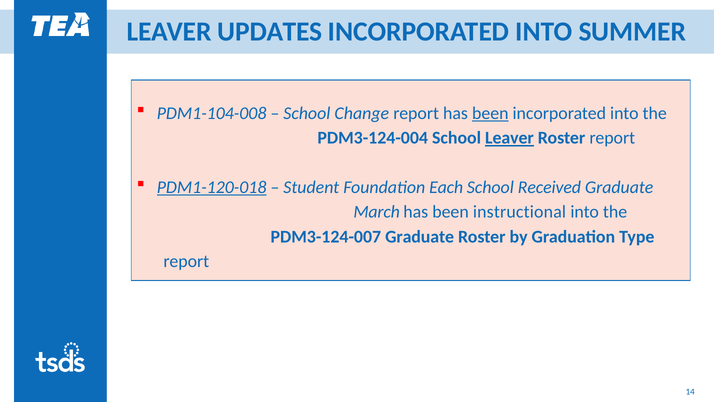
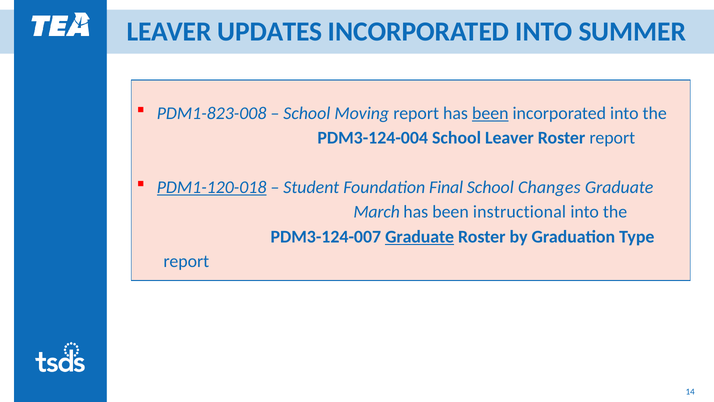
PDM1-104-008: PDM1-104-008 -> PDM1-823-008
Change: Change -> Moving
Leaver at (509, 138) underline: present -> none
Each: Each -> Final
Received: Received -> Changes
Graduate at (420, 236) underline: none -> present
